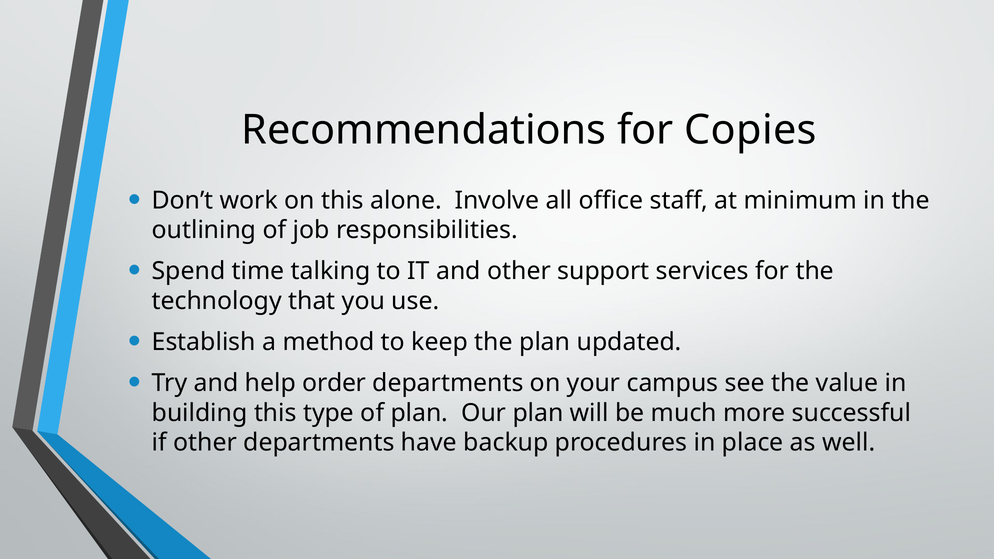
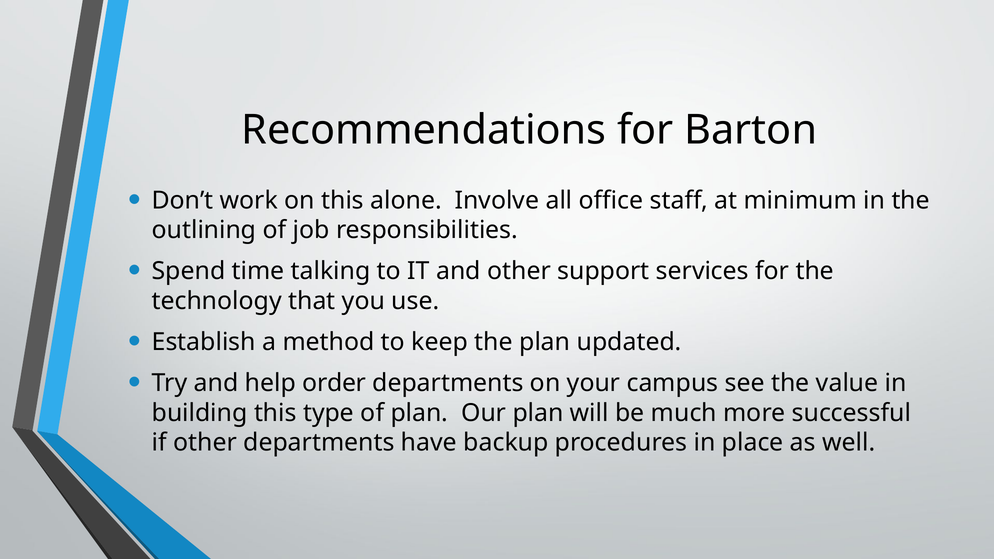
Copies: Copies -> Barton
